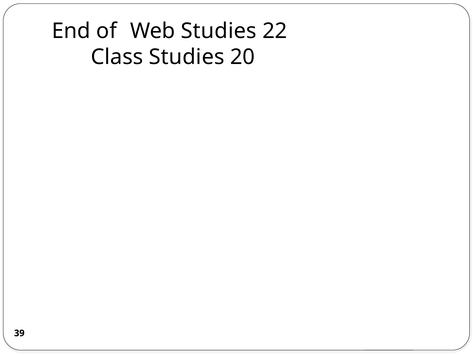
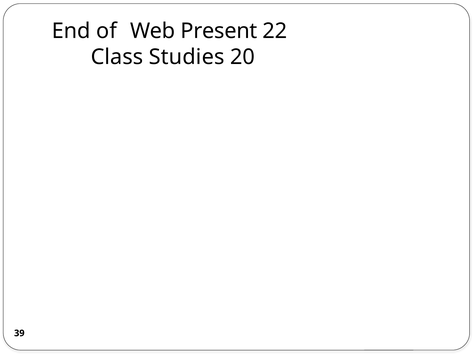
Web Studies: Studies -> Present
